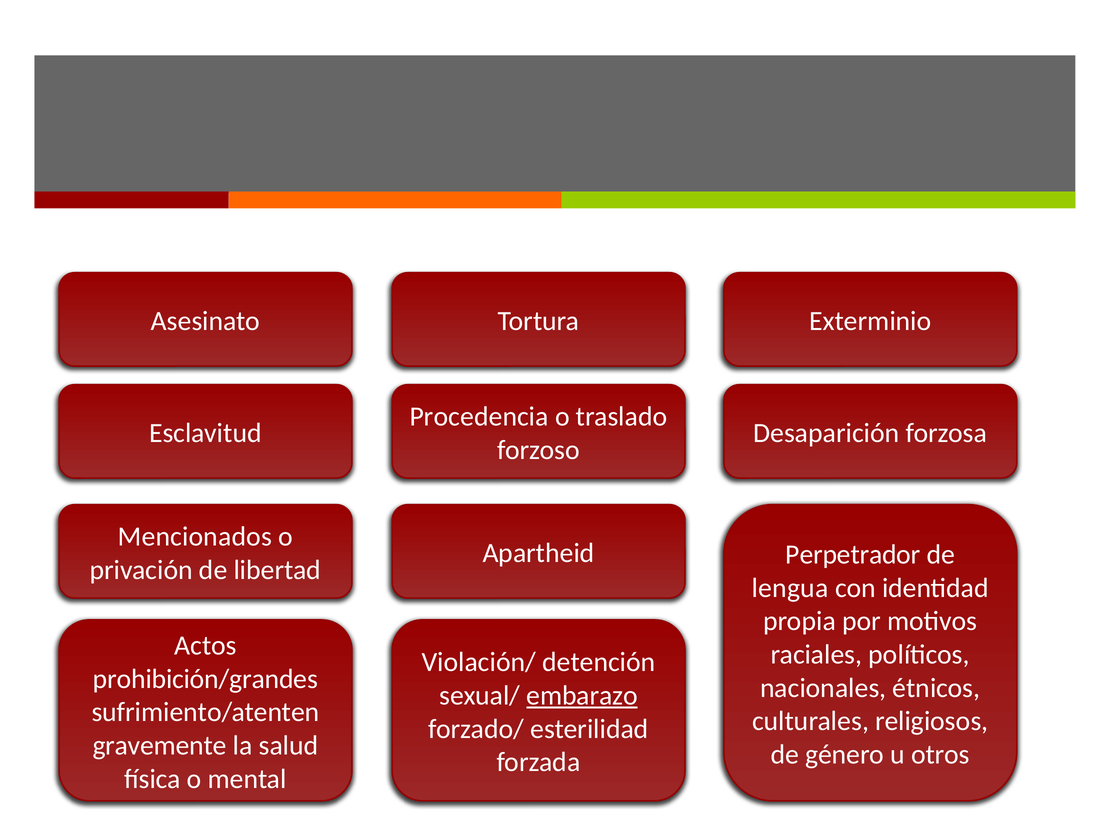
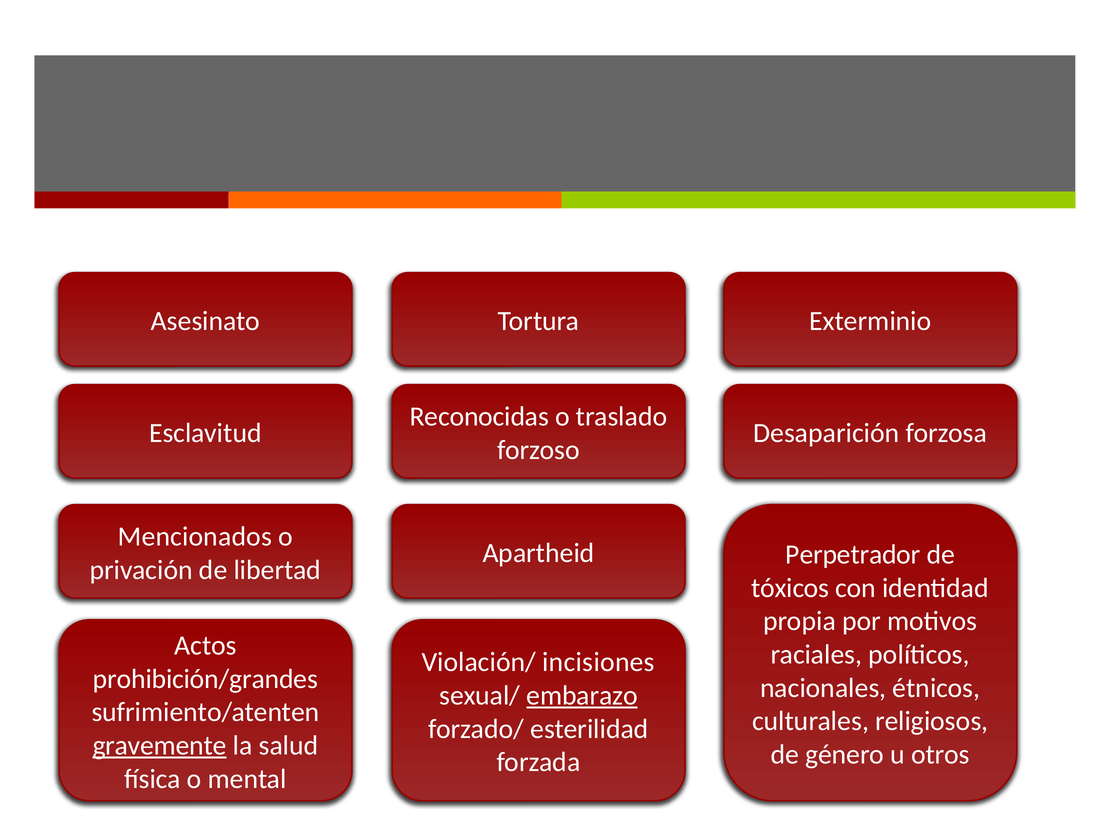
Procedencia: Procedencia -> Reconocidas
lengua: lengua -> tóxicos
detención: detención -> incisiones
gravemente underline: none -> present
